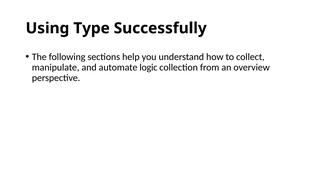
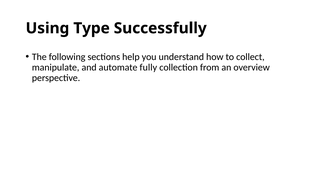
logic: logic -> fully
